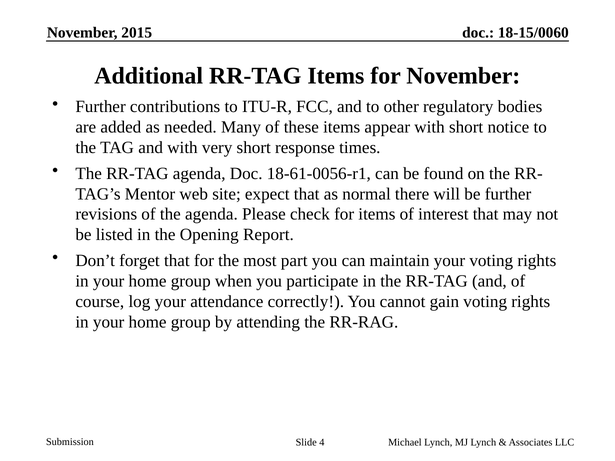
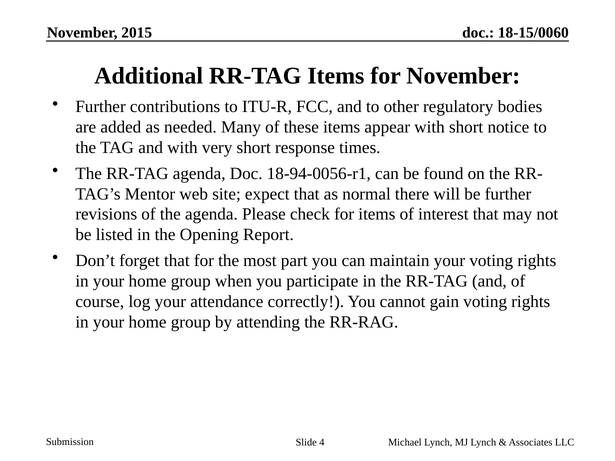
18-61-0056-r1: 18-61-0056-r1 -> 18-94-0056-r1
